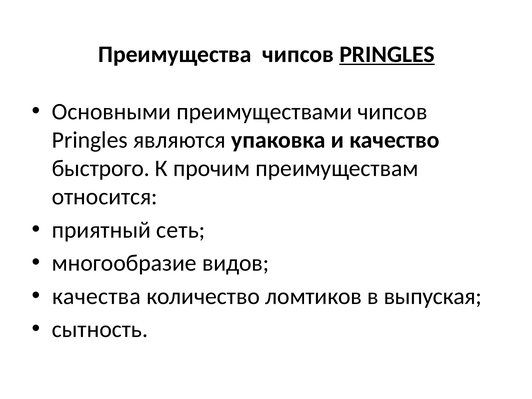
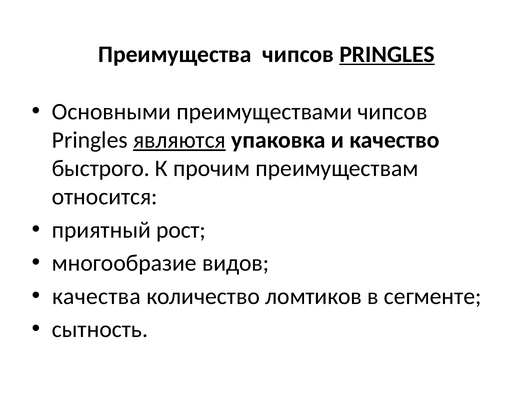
являются underline: none -> present
сеть: сеть -> рост
выпуская: выпуская -> сегменте
